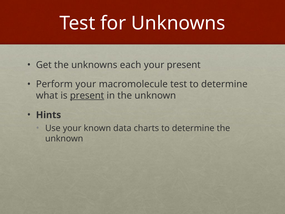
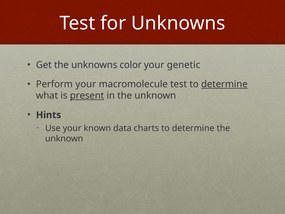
each: each -> color
your present: present -> genetic
determine at (224, 84) underline: none -> present
